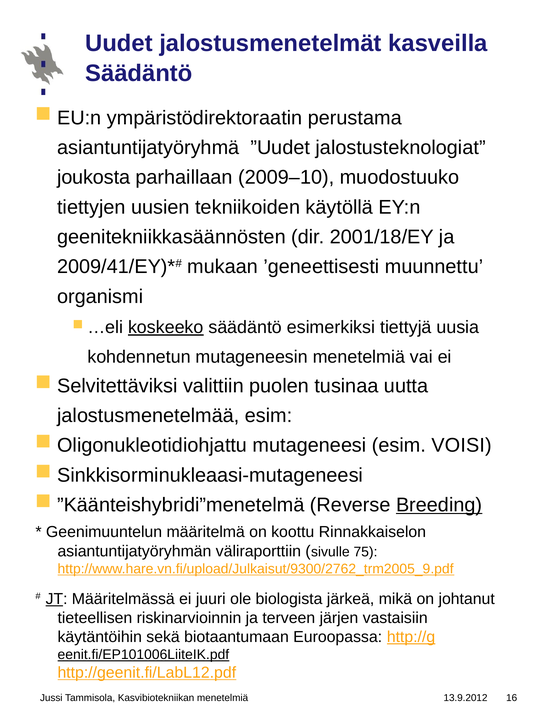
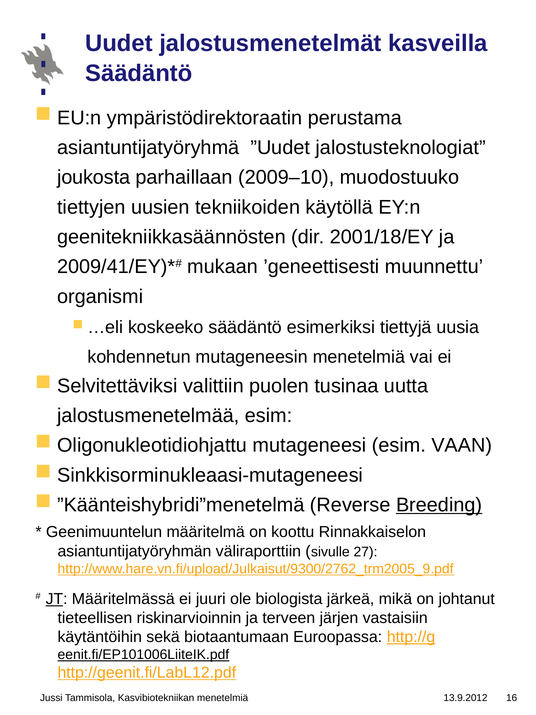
koskeeko underline: present -> none
VOISI: VOISI -> VAAN
75: 75 -> 27
